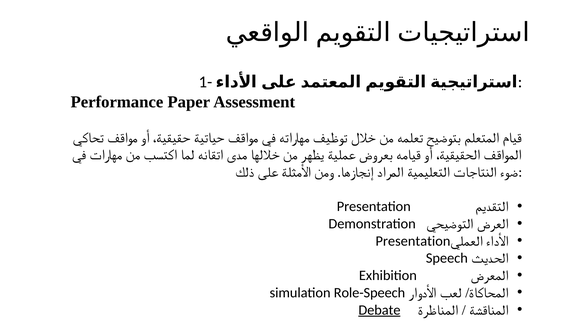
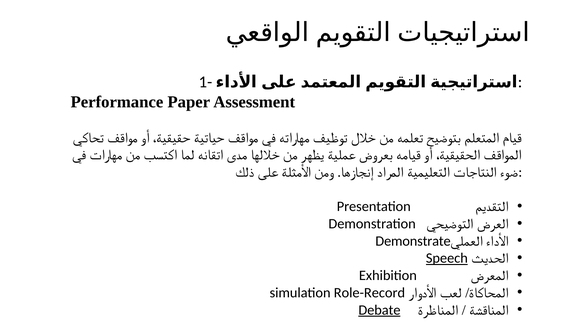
Presentation at (413, 241): Presentation -> Demonstrate
Speech underline: none -> present
Role-Speech: Role-Speech -> Role-Record
